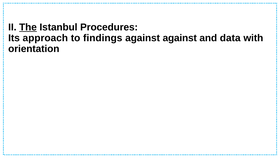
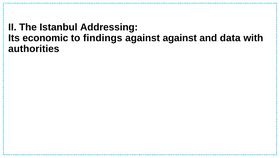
The underline: present -> none
Procedures: Procedures -> Addressing
approach: approach -> economic
orientation: orientation -> authorities
